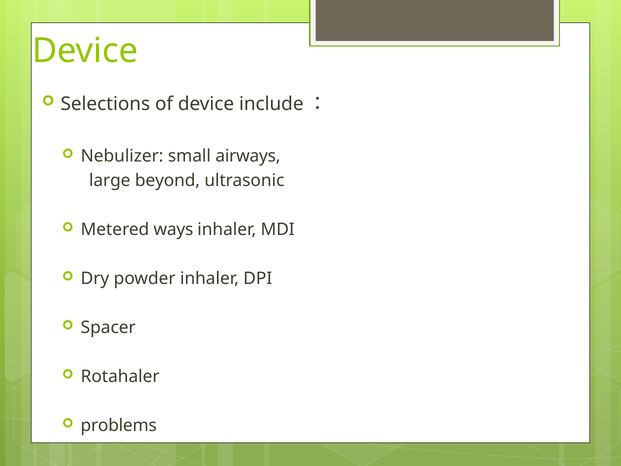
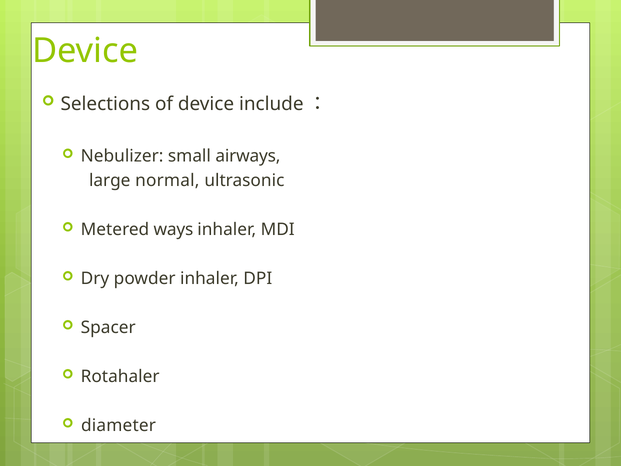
beyond: beyond -> normal
problems: problems -> diameter
